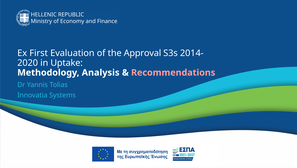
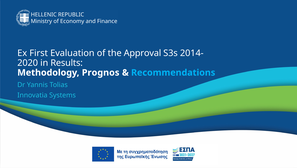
Uptake: Uptake -> Results
Analysis: Analysis -> Prognos
Recommendations colour: pink -> light blue
